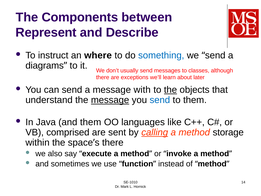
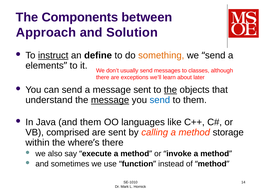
Represent: Represent -> Approach
Describe: Describe -> Solution
instruct underline: none -> present
where: where -> define
something colour: blue -> orange
diagrams: diagrams -> elements
message with: with -> sent
calling underline: present -> none
space: space -> where
